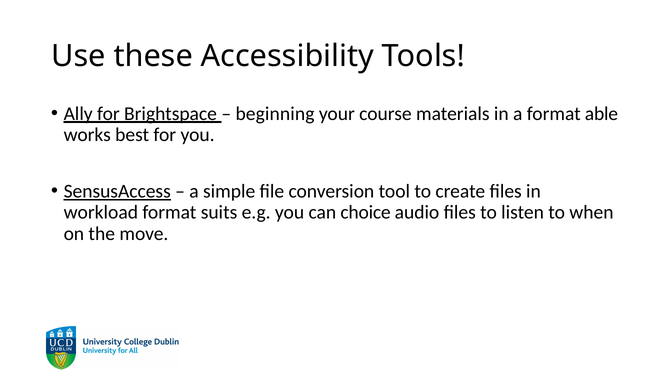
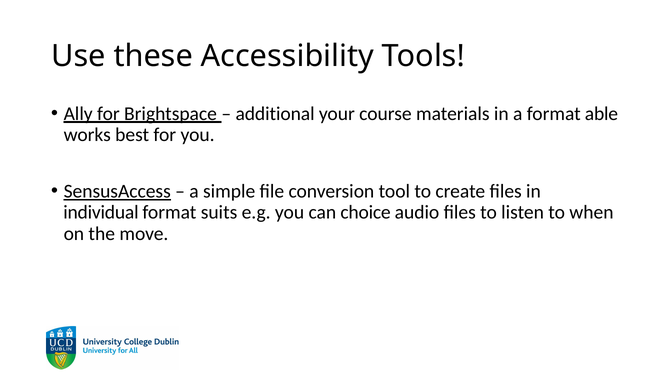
beginning: beginning -> additional
workload: workload -> individual
